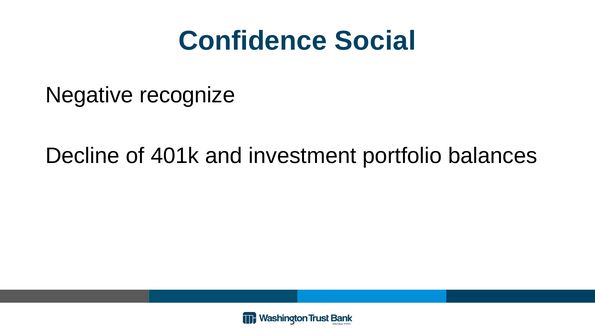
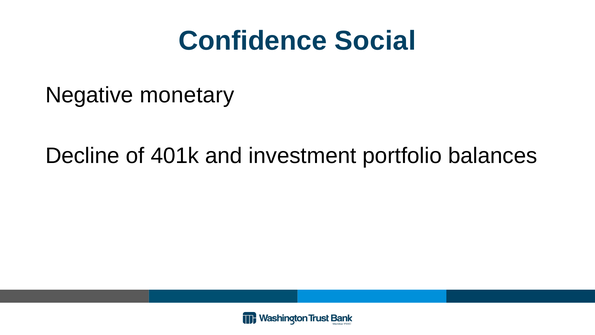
recognize: recognize -> monetary
